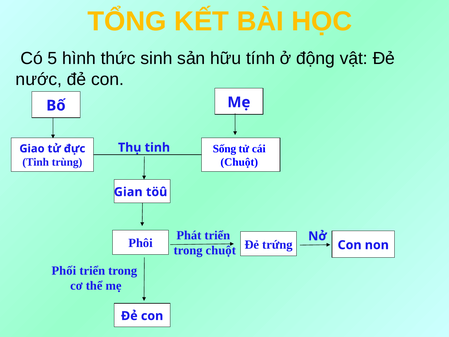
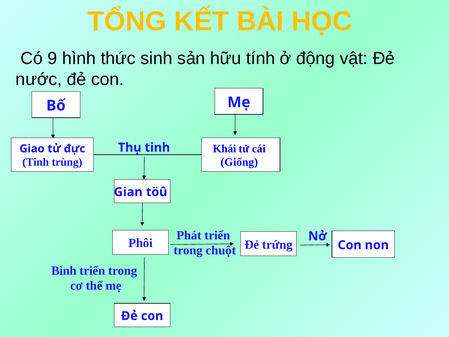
5: 5 -> 9
Sống: Sống -> Khái
Chuột at (239, 162): Chuột -> Giống
Phối: Phối -> Bình
